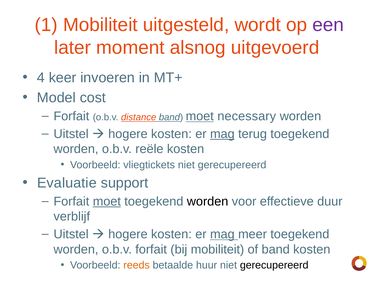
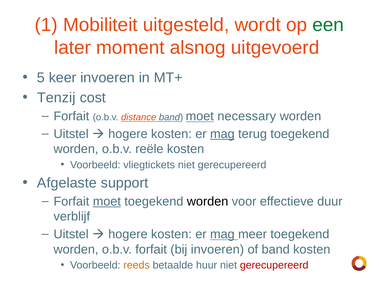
een colour: purple -> green
4: 4 -> 5
Model: Model -> Tenzij
Evaluatie: Evaluatie -> Afgelaste
bij mobiliteit: mobiliteit -> invoeren
gerecupereerd at (274, 265) colour: black -> red
